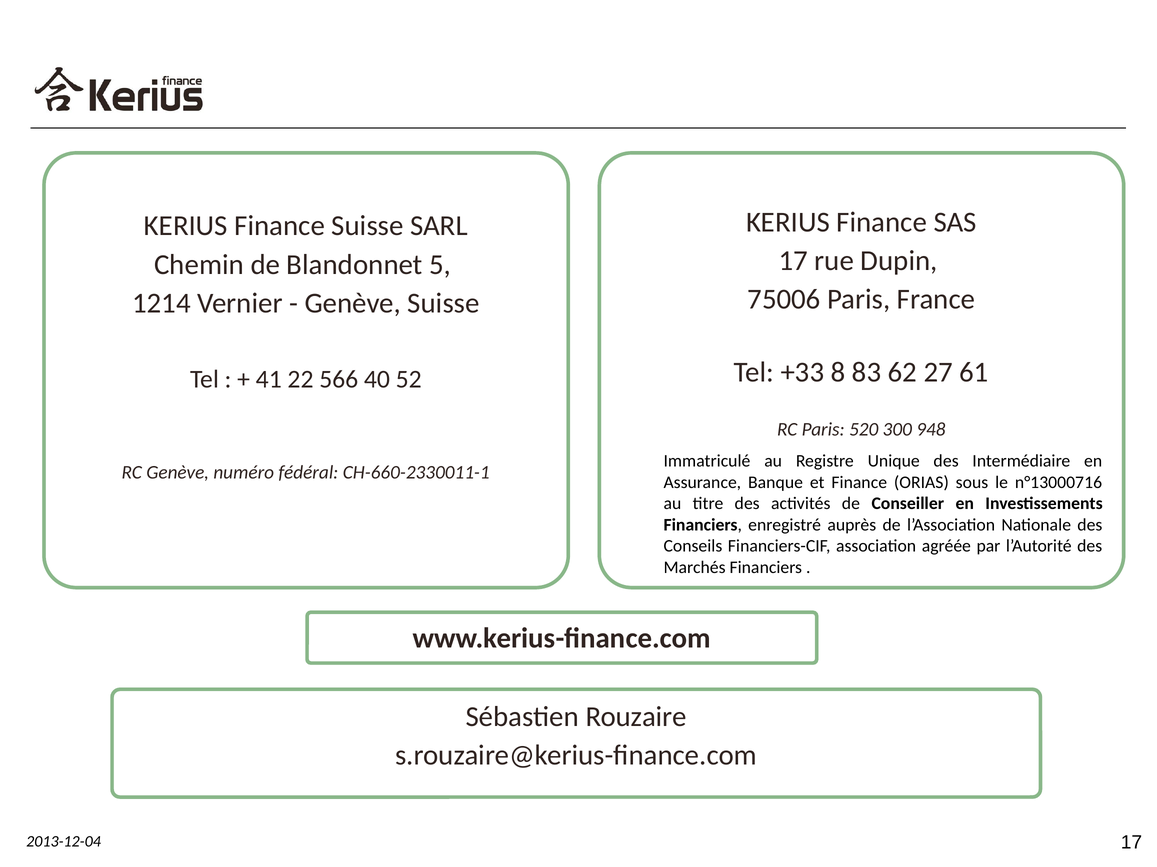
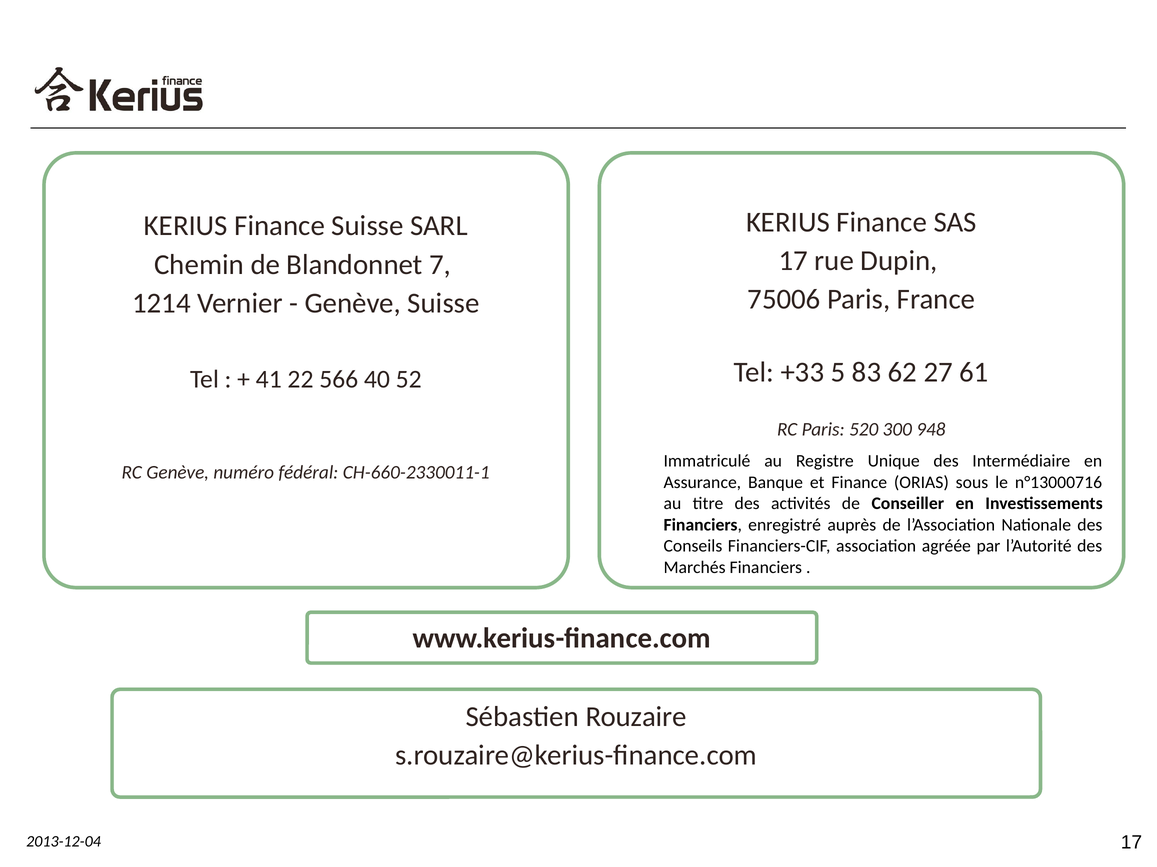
5: 5 -> 7
8: 8 -> 5
